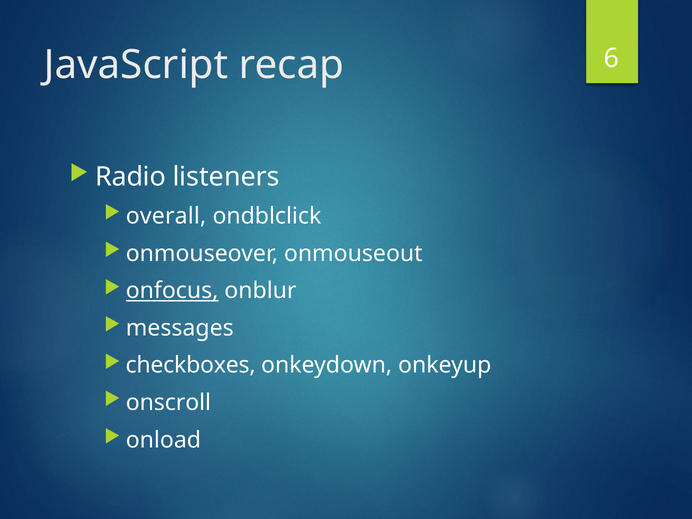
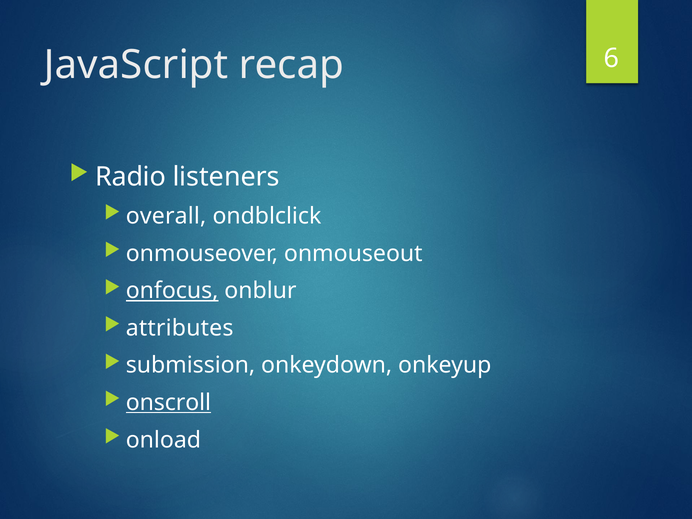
messages: messages -> attributes
checkboxes: checkboxes -> submission
onscroll underline: none -> present
